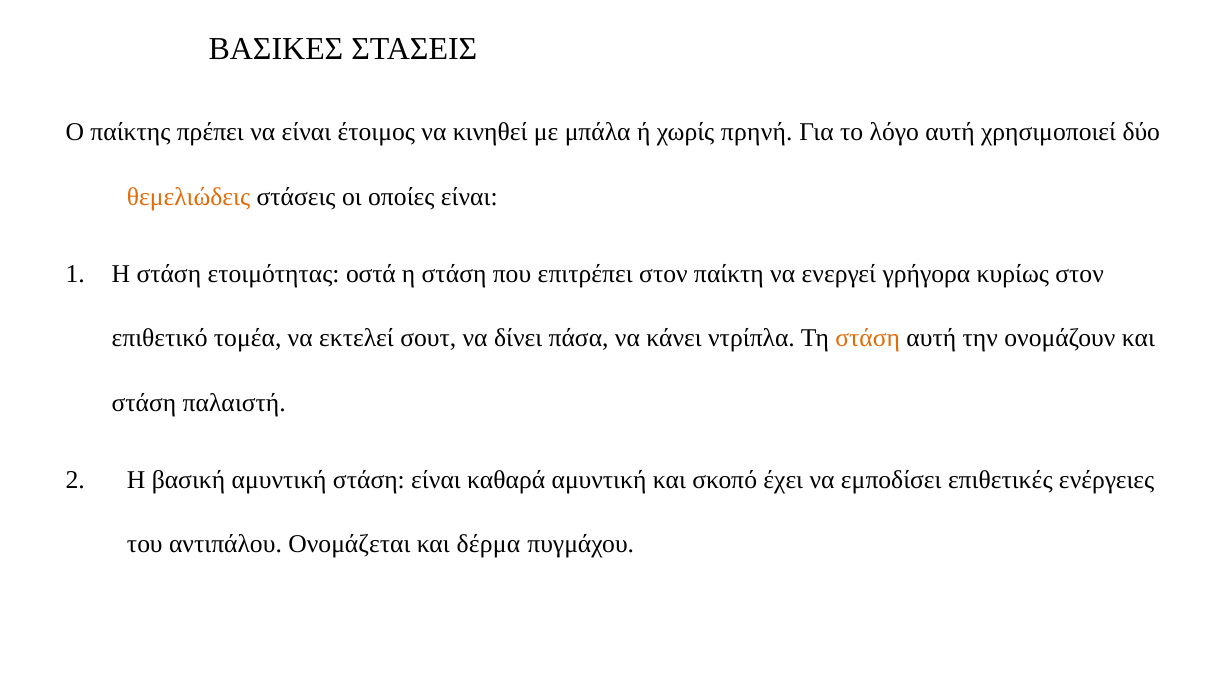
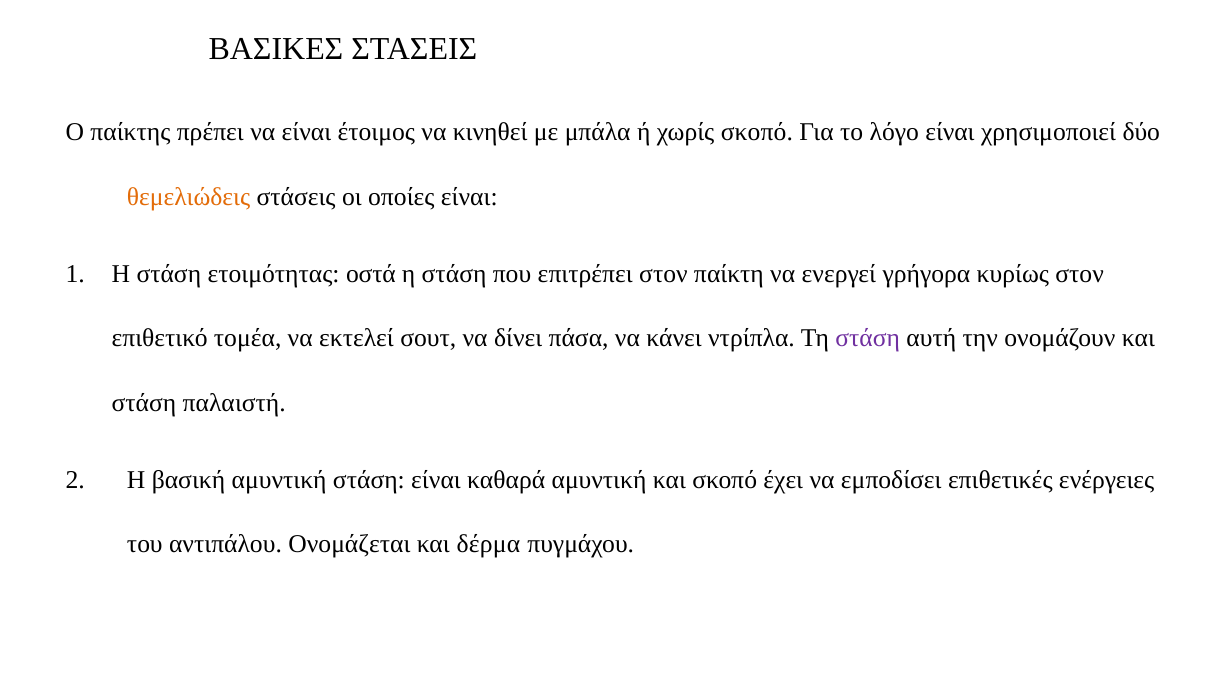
χωρίς πρηνή: πρηνή -> σκοπό
λόγο αυτή: αυτή -> είναι
στάση at (868, 339) colour: orange -> purple
